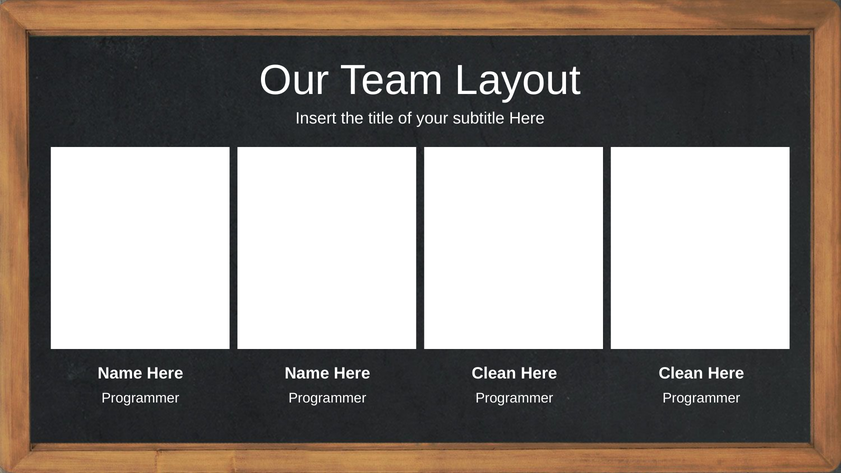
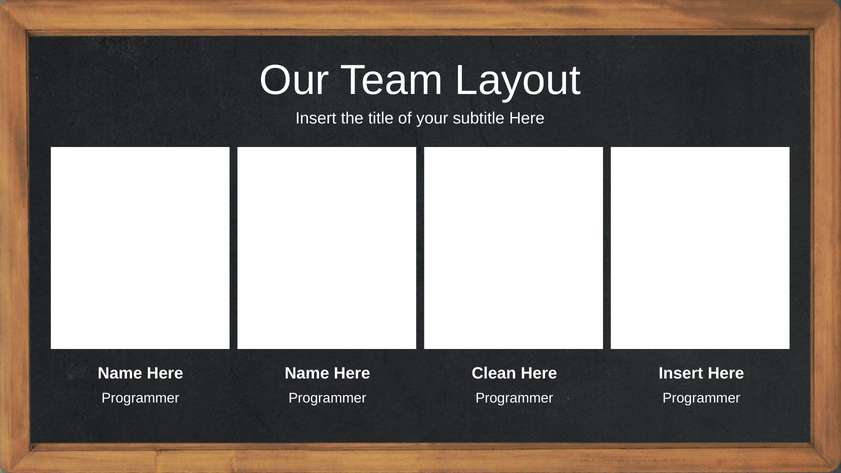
Clean at (681, 373): Clean -> Insert
